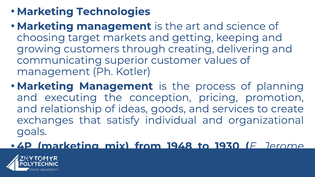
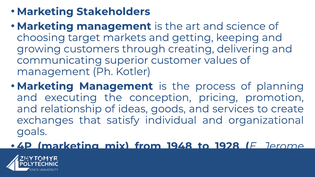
Technologies: Technologies -> Stakeholders
1930: 1930 -> 1928
